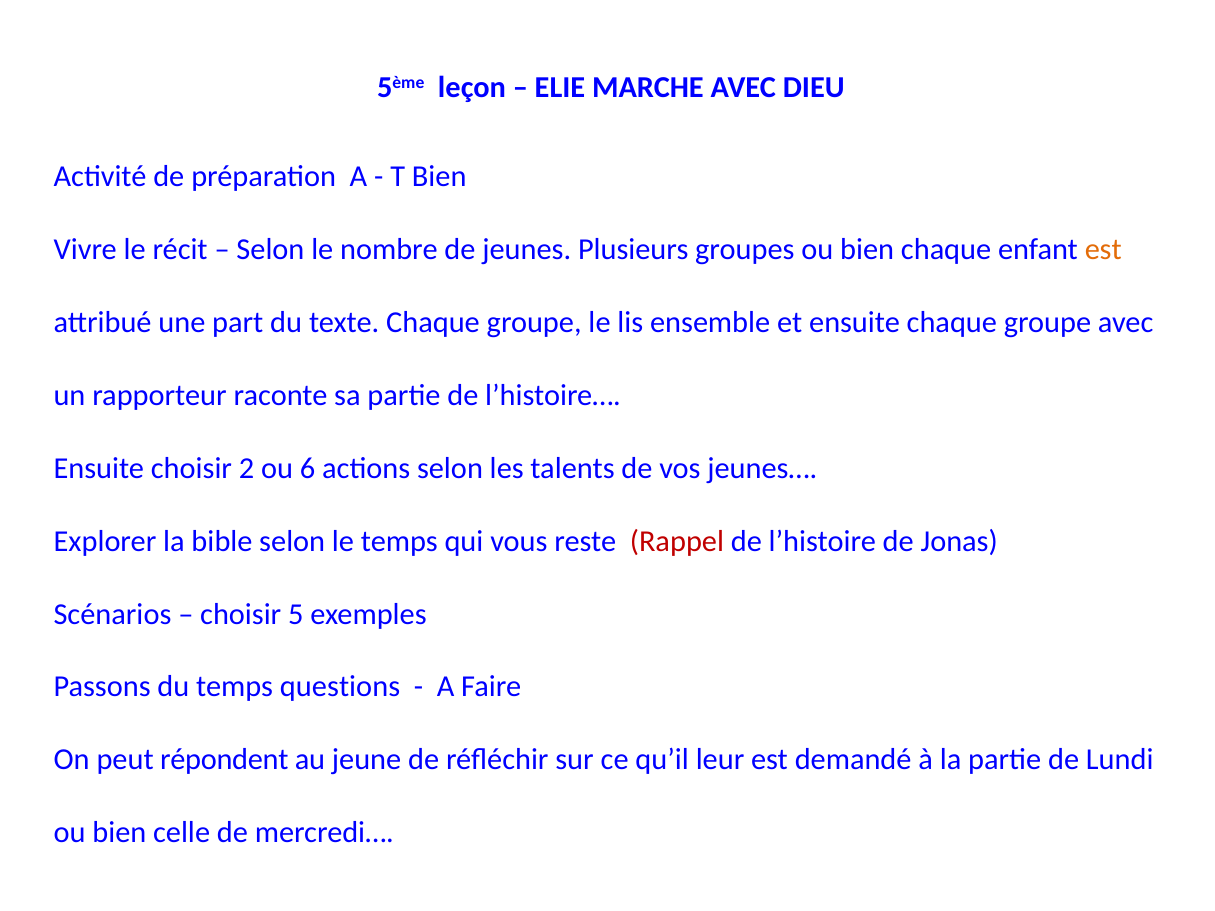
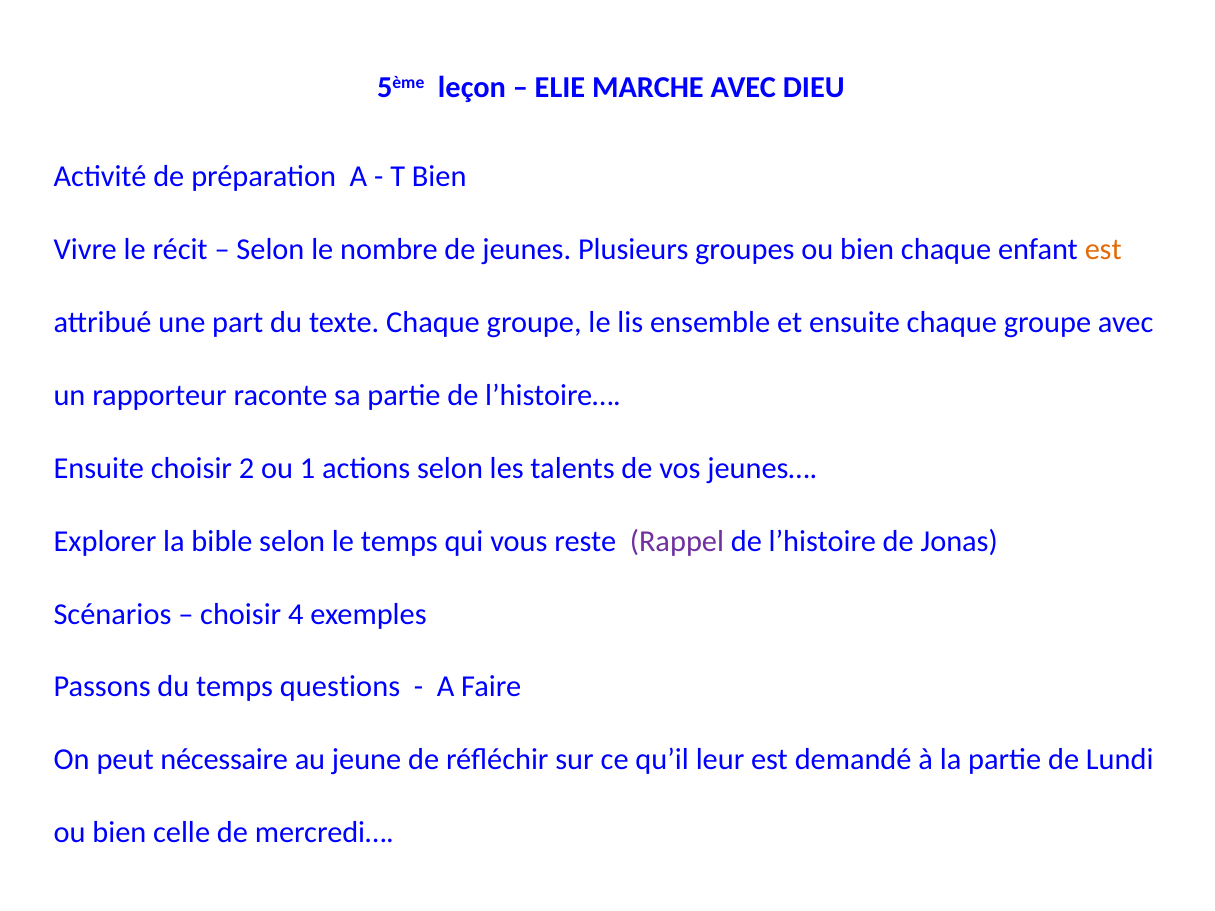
6: 6 -> 1
Rappel colour: red -> purple
5: 5 -> 4
répondent: répondent -> nécessaire
